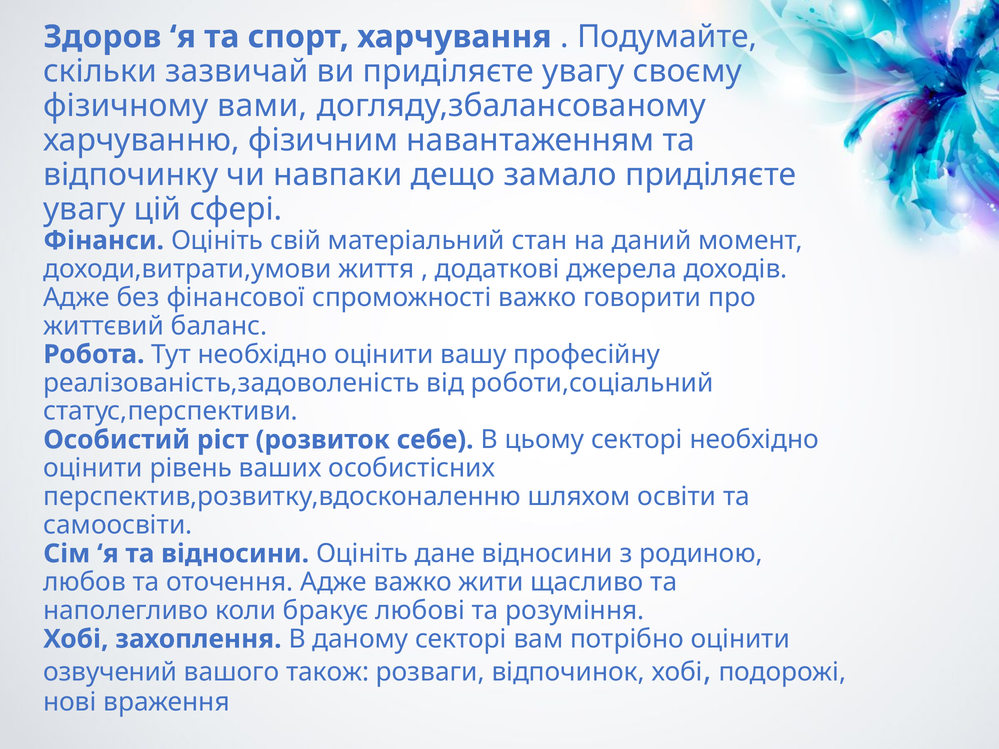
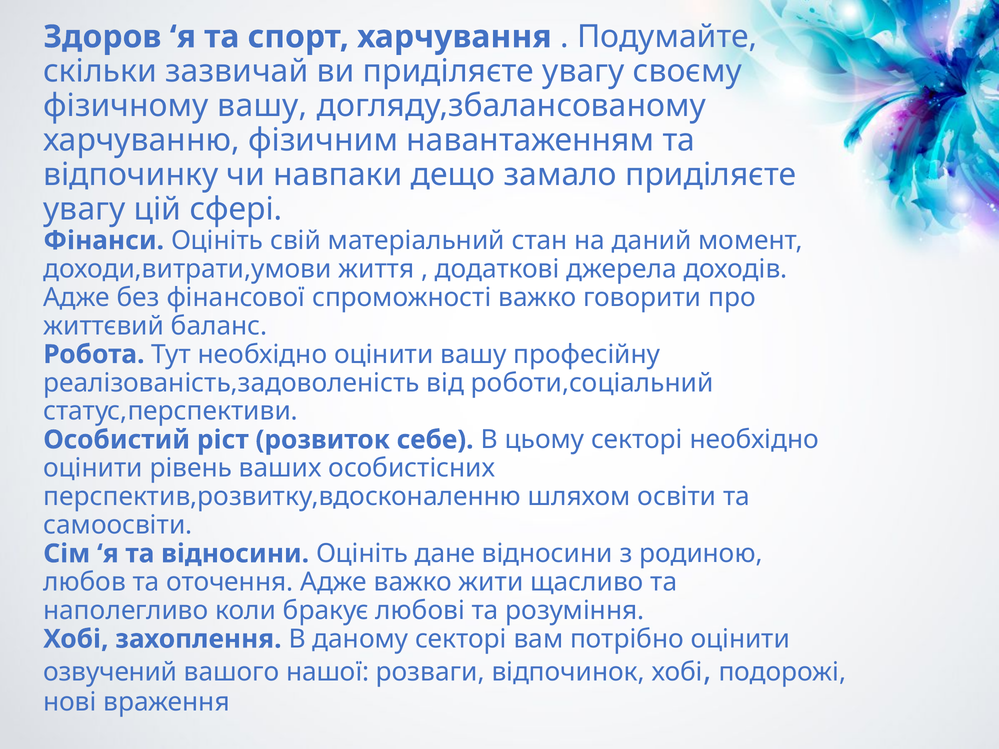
фізичному вами: вами -> вашу
також: також -> нашої
